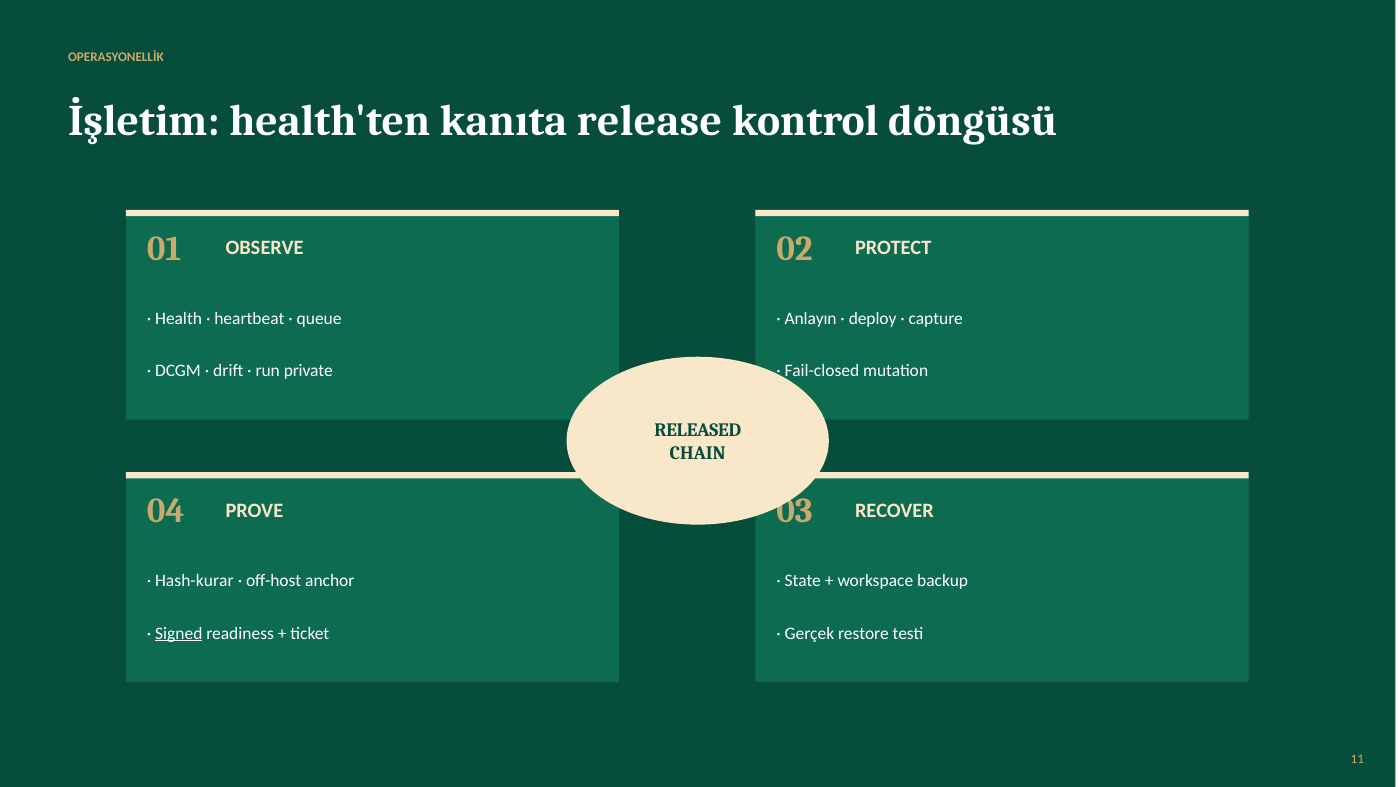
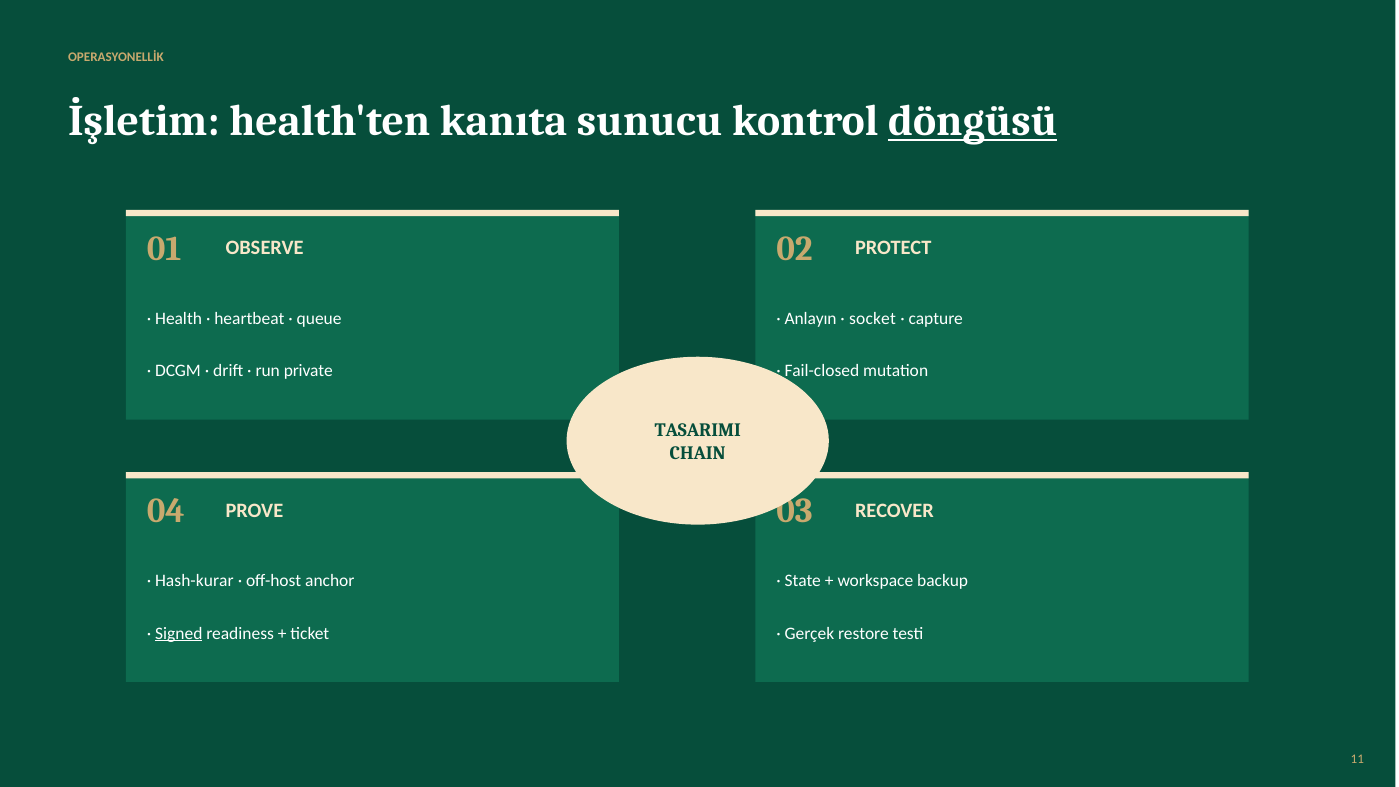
release: release -> sunucu
döngüsü underline: none -> present
deploy: deploy -> socket
RELEASED: RELEASED -> TASARIMI
